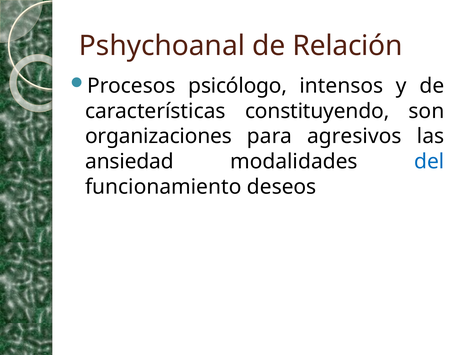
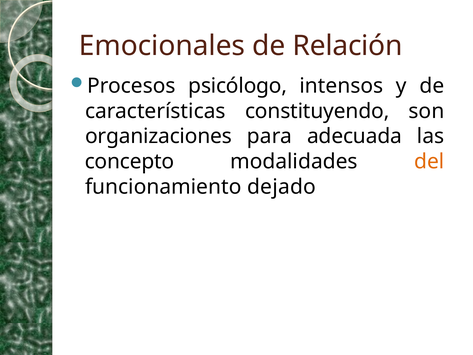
Pshychoanal: Pshychoanal -> Emocionales
agresivos: agresivos -> adecuada
ansiedad: ansiedad -> concepto
del colour: blue -> orange
deseos: deseos -> dejado
